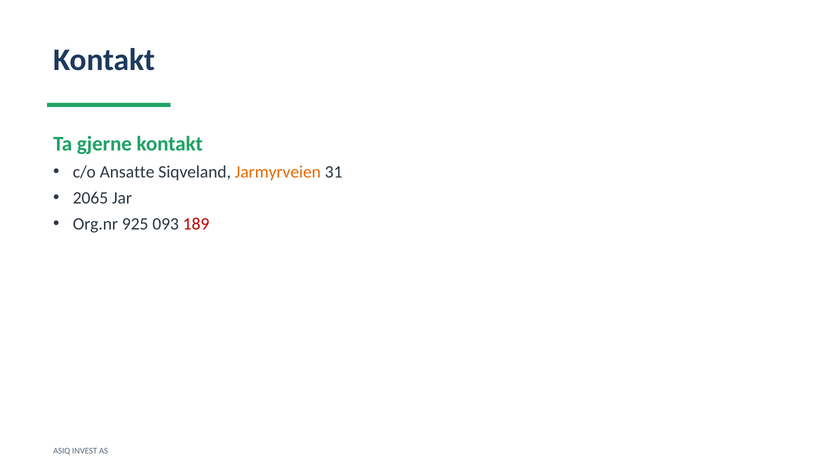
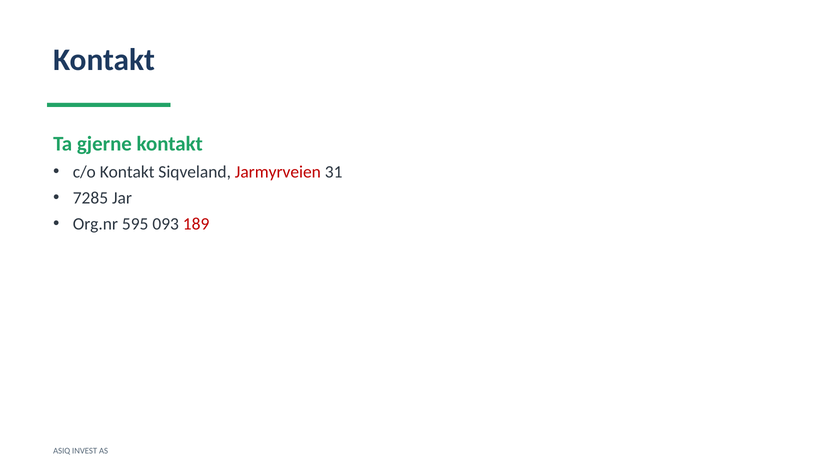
c/o Ansatte: Ansatte -> Kontakt
Jarmyrveien colour: orange -> red
2065: 2065 -> 7285
925: 925 -> 595
